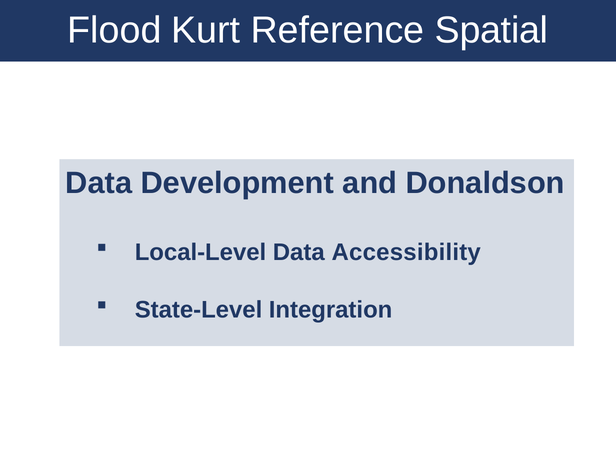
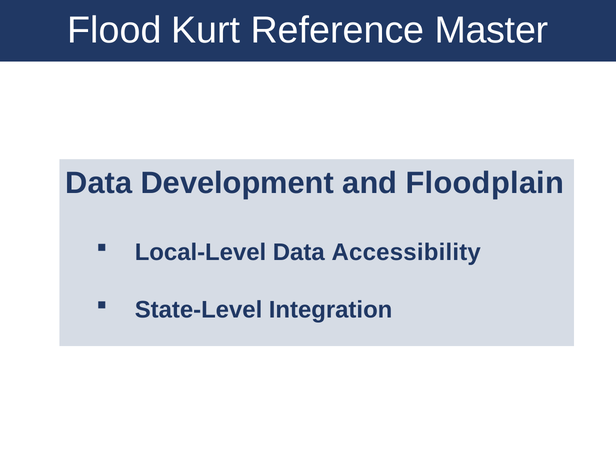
Spatial: Spatial -> Master
Donaldson: Donaldson -> Floodplain
